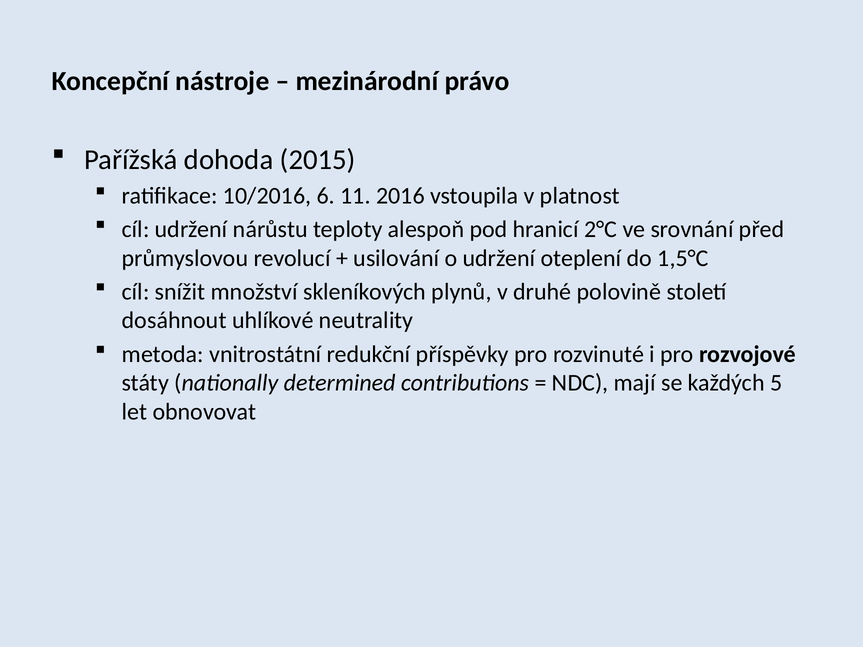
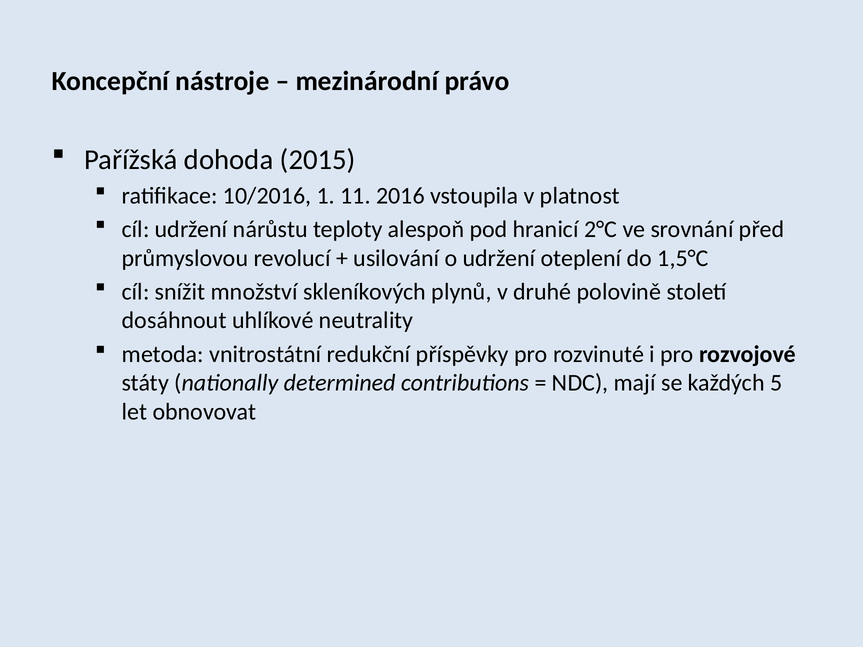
6: 6 -> 1
